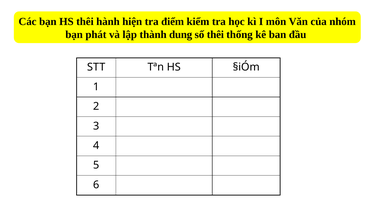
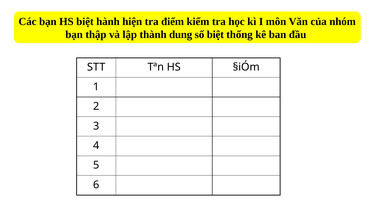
HS thêi: thêi -> biệt
phát: phát -> thập
số thêi: thêi -> biệt
